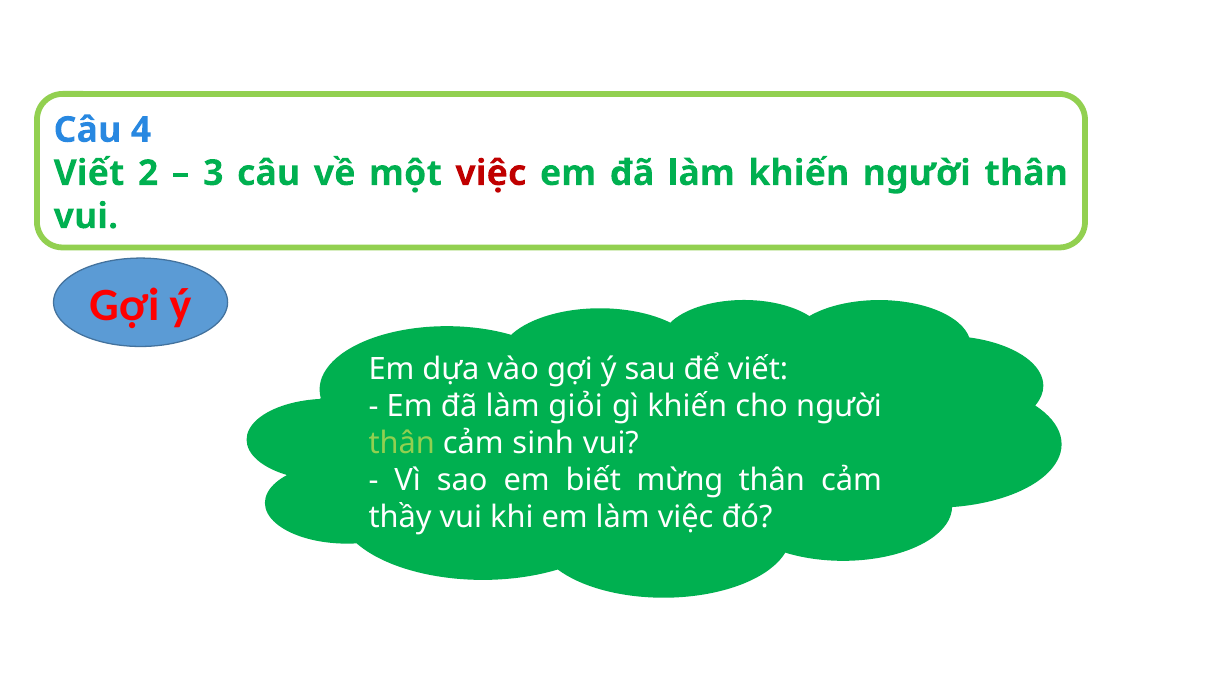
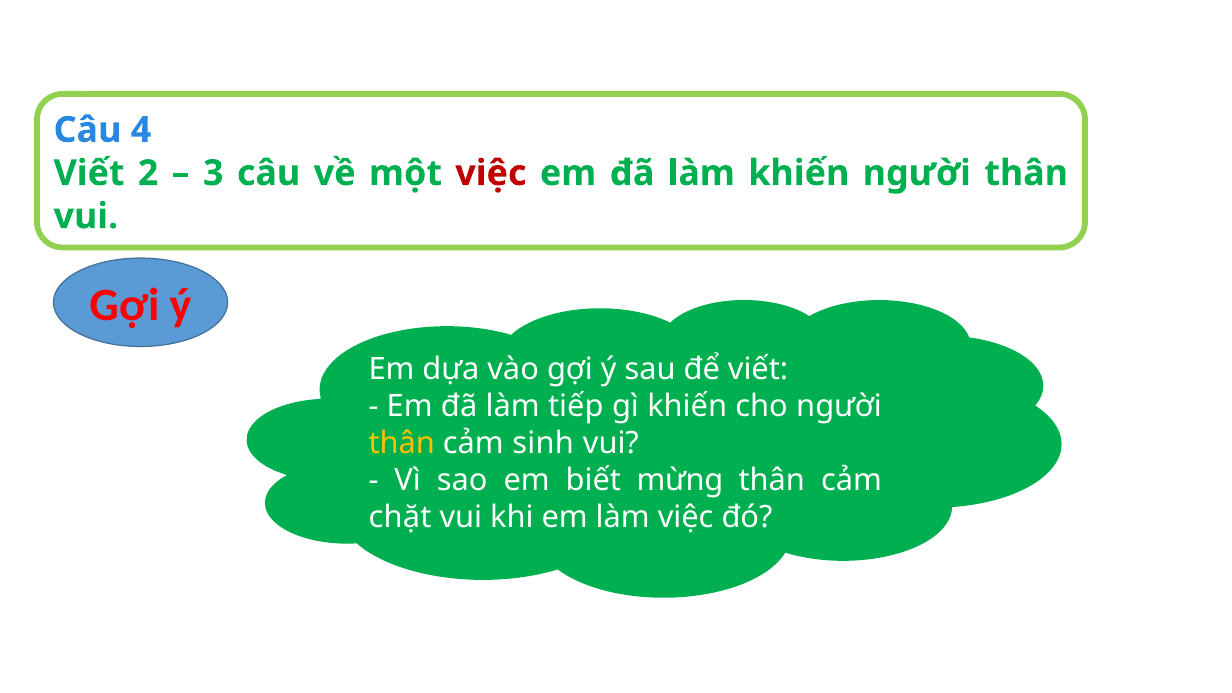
giỏi: giỏi -> tiếp
thân at (402, 443) colour: light green -> yellow
thầy: thầy -> chặt
